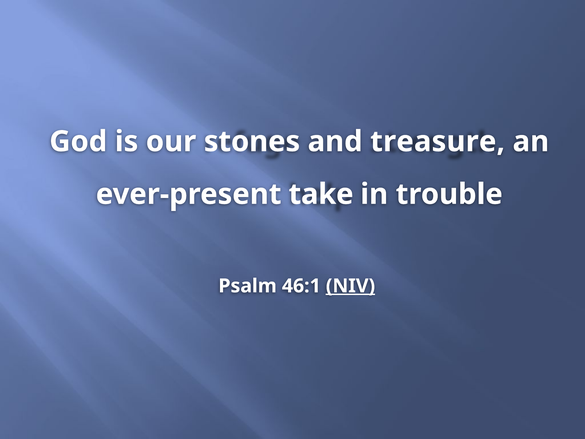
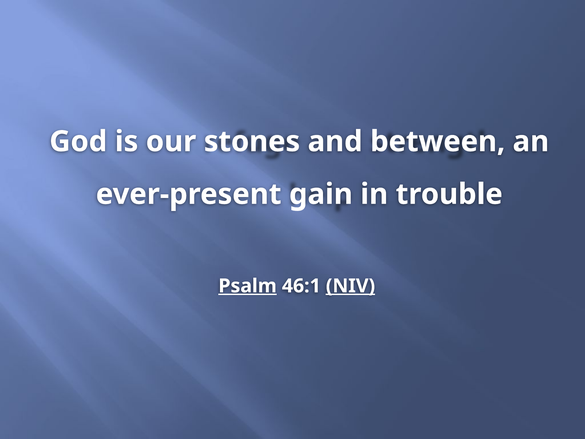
treasure: treasure -> between
take: take -> gain
Psalm underline: none -> present
